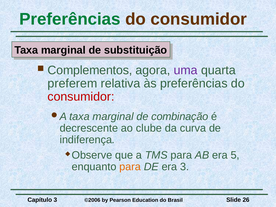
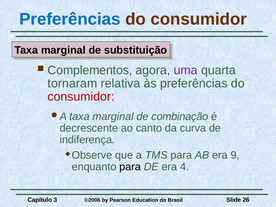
Preferências at (70, 19) colour: green -> blue
preferem: preferem -> tornaram
clube: clube -> canto
5: 5 -> 9
para at (130, 167) colour: orange -> black
era 3: 3 -> 4
